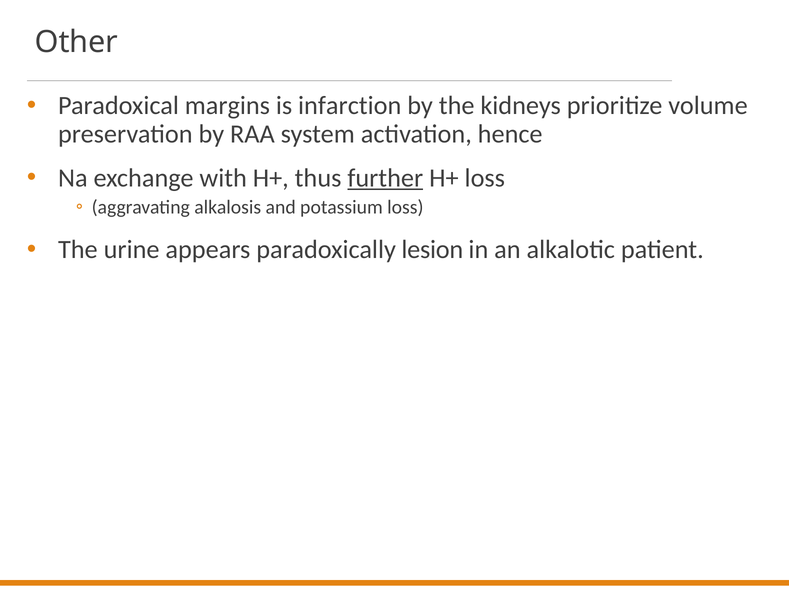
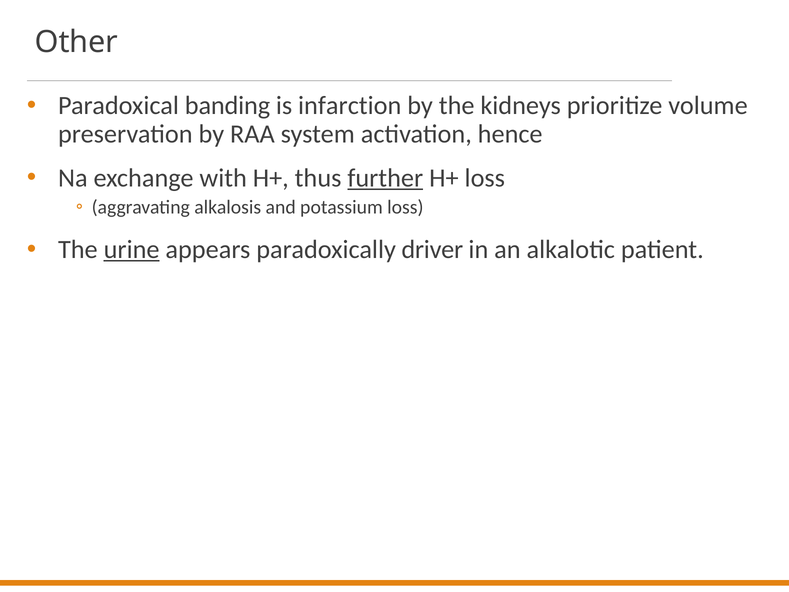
margins: margins -> banding
urine underline: none -> present
lesion: lesion -> driver
